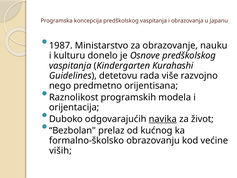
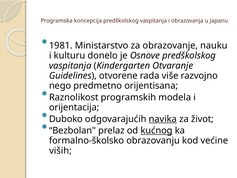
1987: 1987 -> 1981
Kurahashi: Kurahashi -> Otvaranje
detetovu: detetovu -> otvorene
kućnog underline: none -> present
